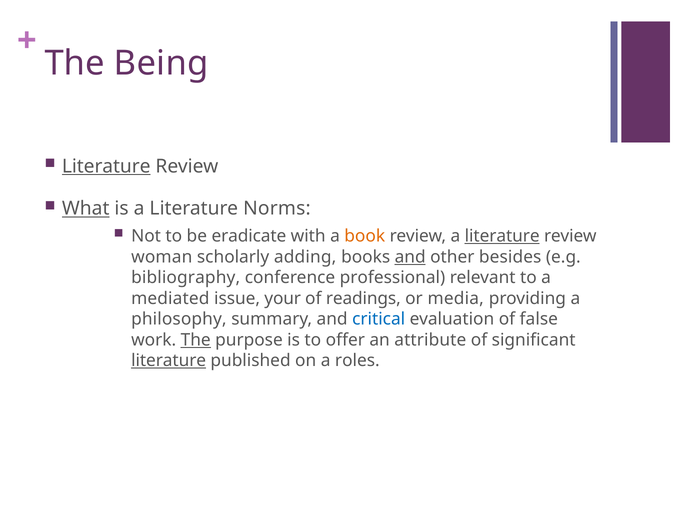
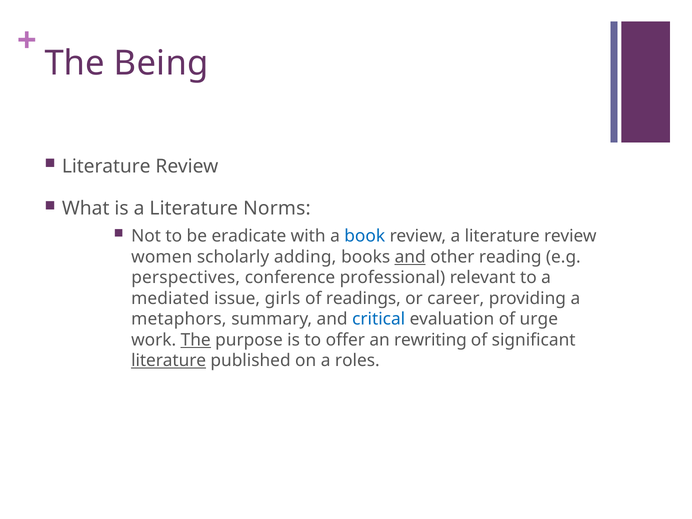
Literature at (106, 166) underline: present -> none
What underline: present -> none
book colour: orange -> blue
literature at (502, 236) underline: present -> none
woman: woman -> women
besides: besides -> reading
bibliography: bibliography -> perspectives
your: your -> girls
media: media -> career
philosophy: philosophy -> metaphors
false: false -> urge
attribute: attribute -> rewriting
